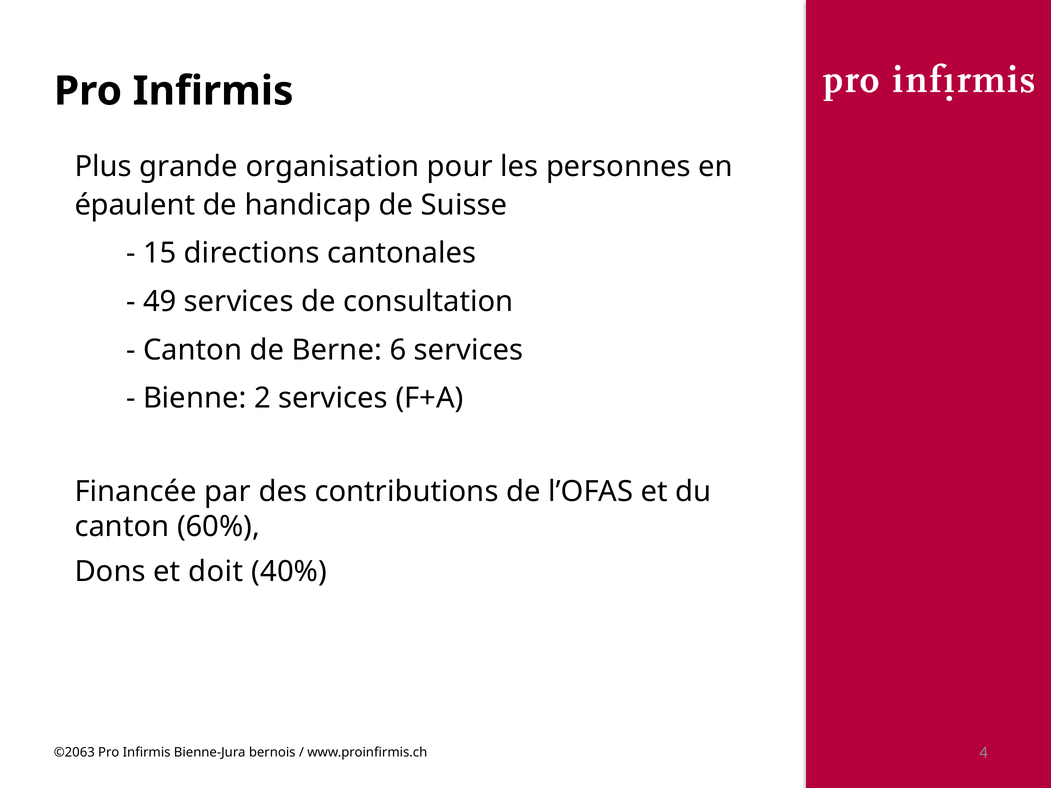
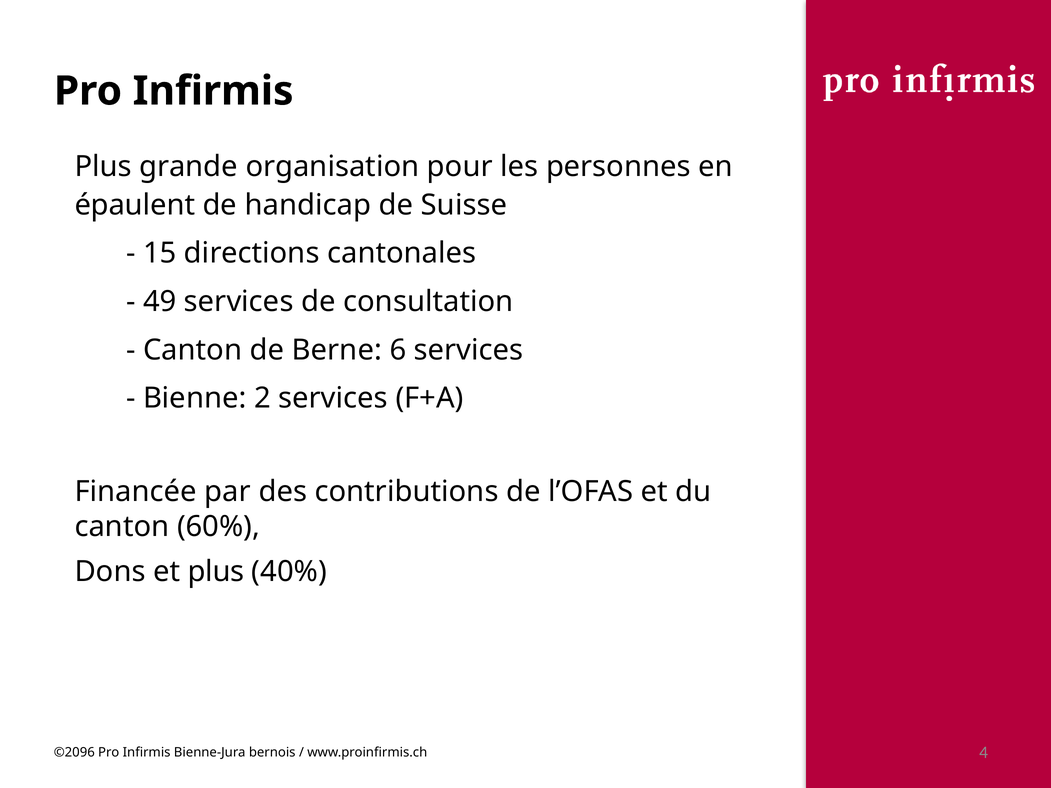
et doit: doit -> plus
©2063: ©2063 -> ©2096
